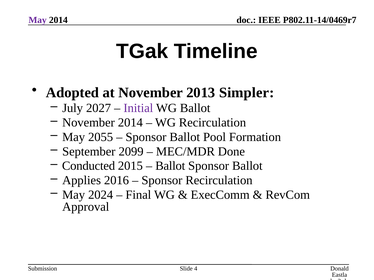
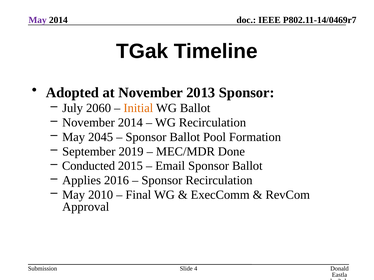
2013 Simpler: Simpler -> Sponsor
2027: 2027 -> 2060
Initial colour: purple -> orange
2055: 2055 -> 2045
2099: 2099 -> 2019
Ballot at (170, 166): Ballot -> Email
2024: 2024 -> 2010
